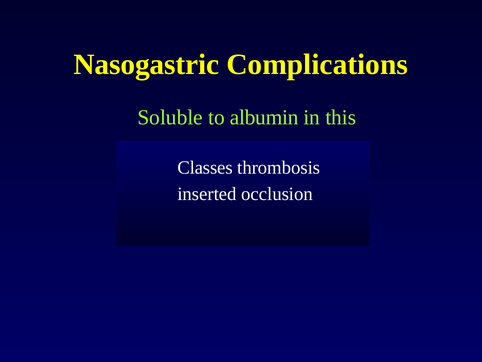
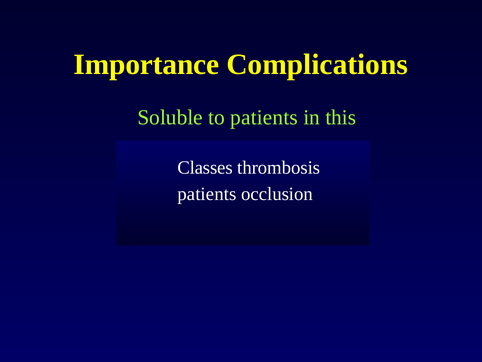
Nasogastric: Nasogastric -> Importance
to albumin: albumin -> patients
inserted at (207, 194): inserted -> patients
